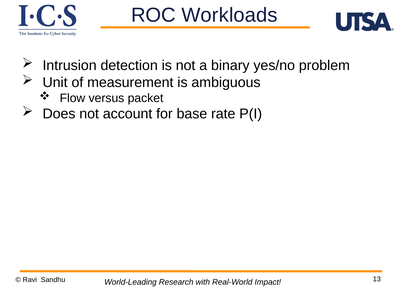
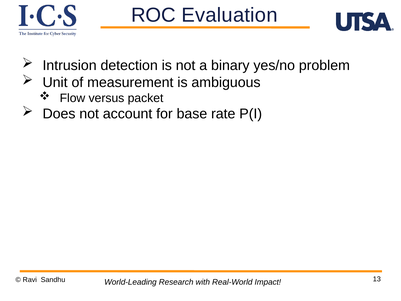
Workloads: Workloads -> Evaluation
